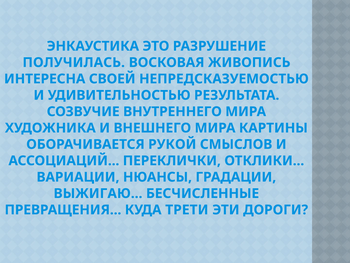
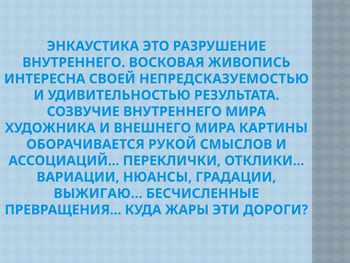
ПОЛУЧИЛАСЬ at (74, 62): ПОЛУЧИЛАСЬ -> ВНУТРЕННЕГО
ТРЕТИ: ТРЕТИ -> ЖАРЫ
